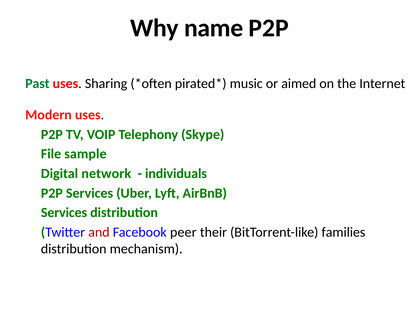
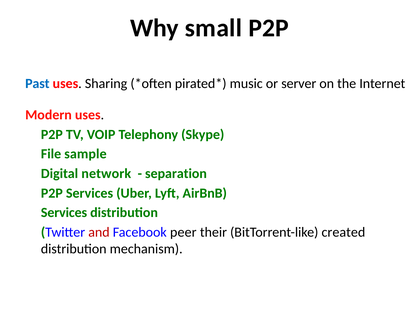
name: name -> small
Past colour: green -> blue
aimed: aimed -> server
individuals: individuals -> separation
families: families -> created
